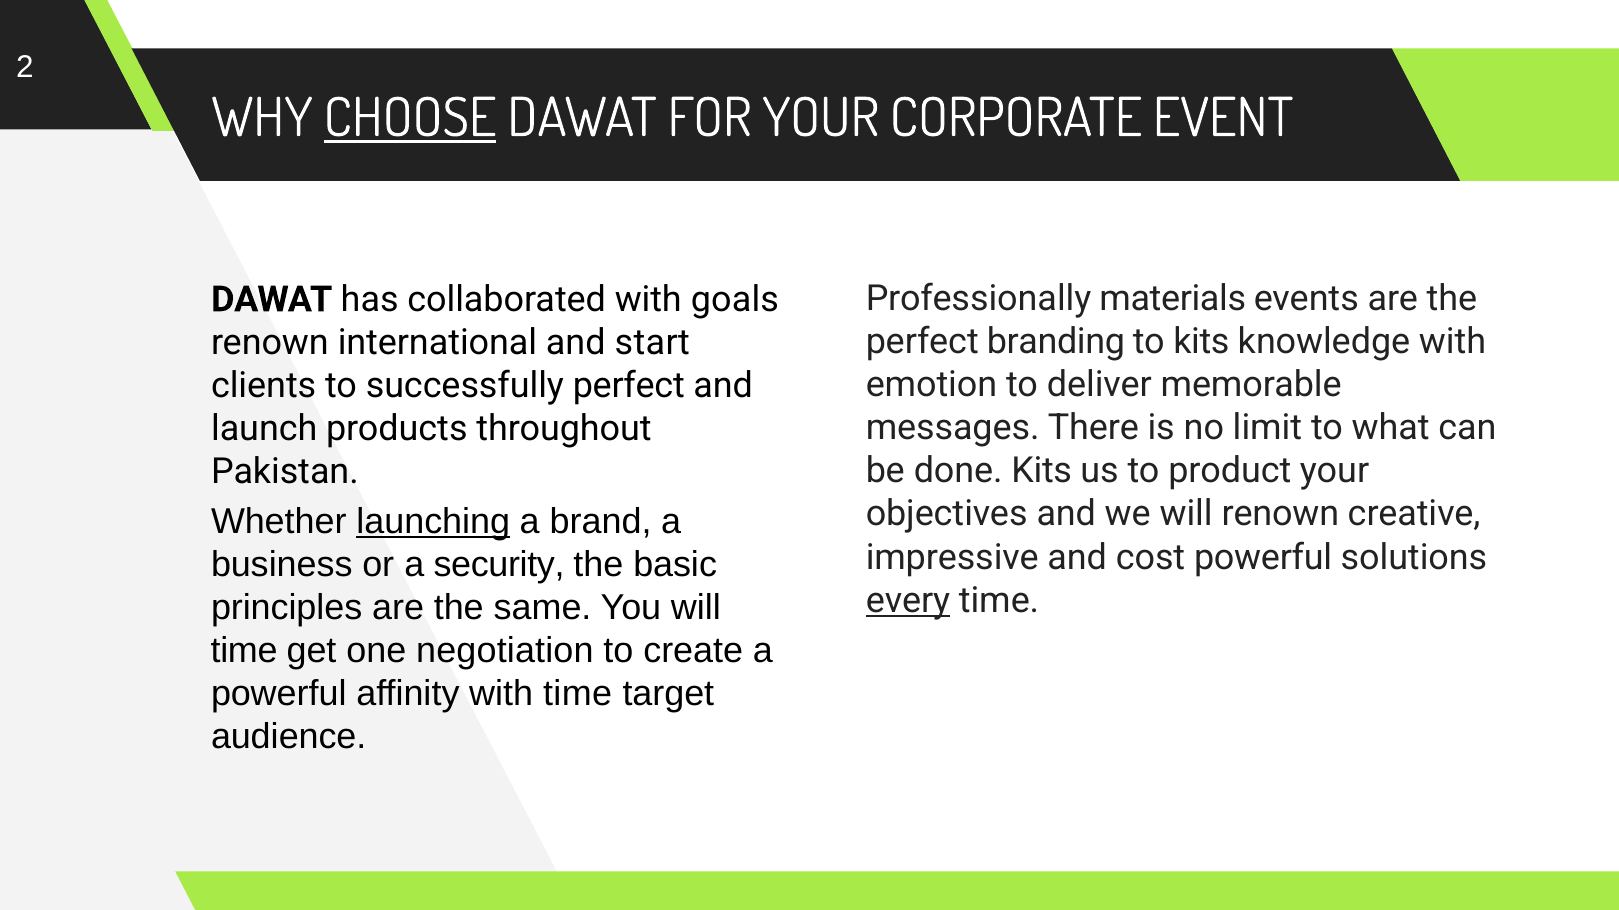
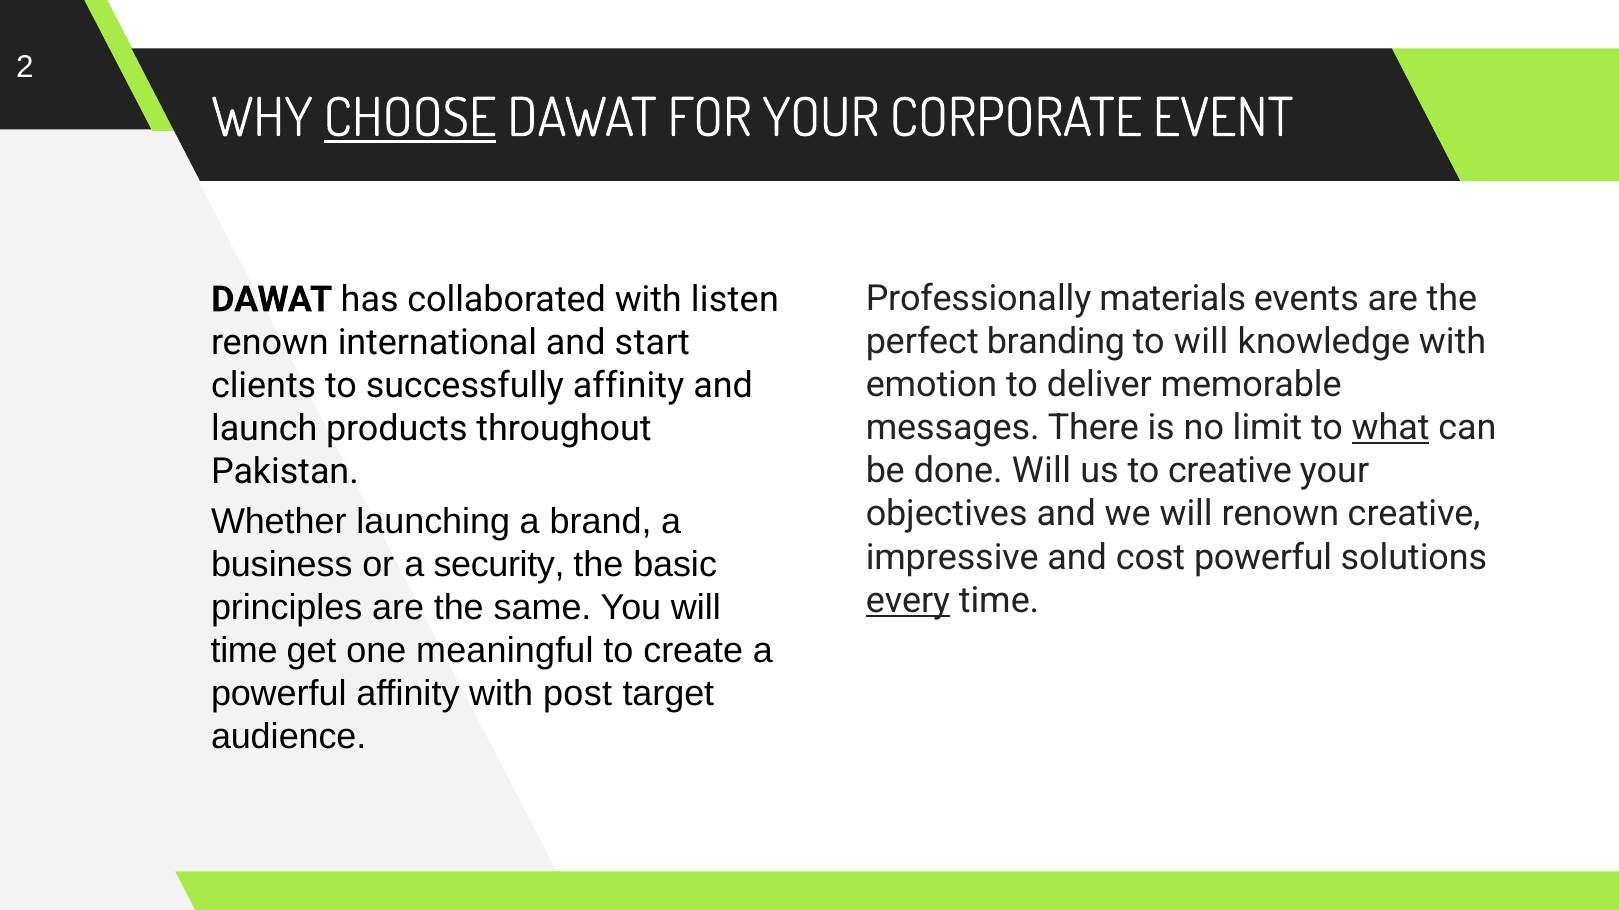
goals: goals -> listen
to kits: kits -> will
successfully perfect: perfect -> affinity
what underline: none -> present
done Kits: Kits -> Will
to product: product -> creative
launching underline: present -> none
negotiation: negotiation -> meaningful
with time: time -> post
